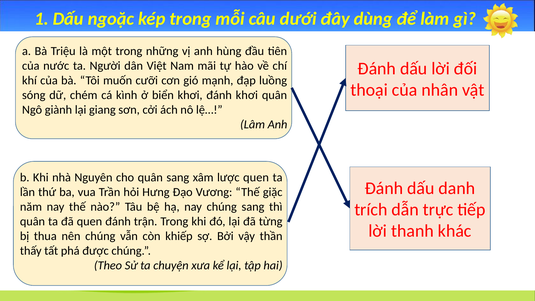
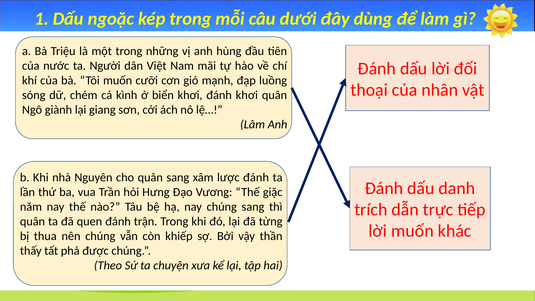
lược quen: quen -> đánh
lời thanh: thanh -> muốn
